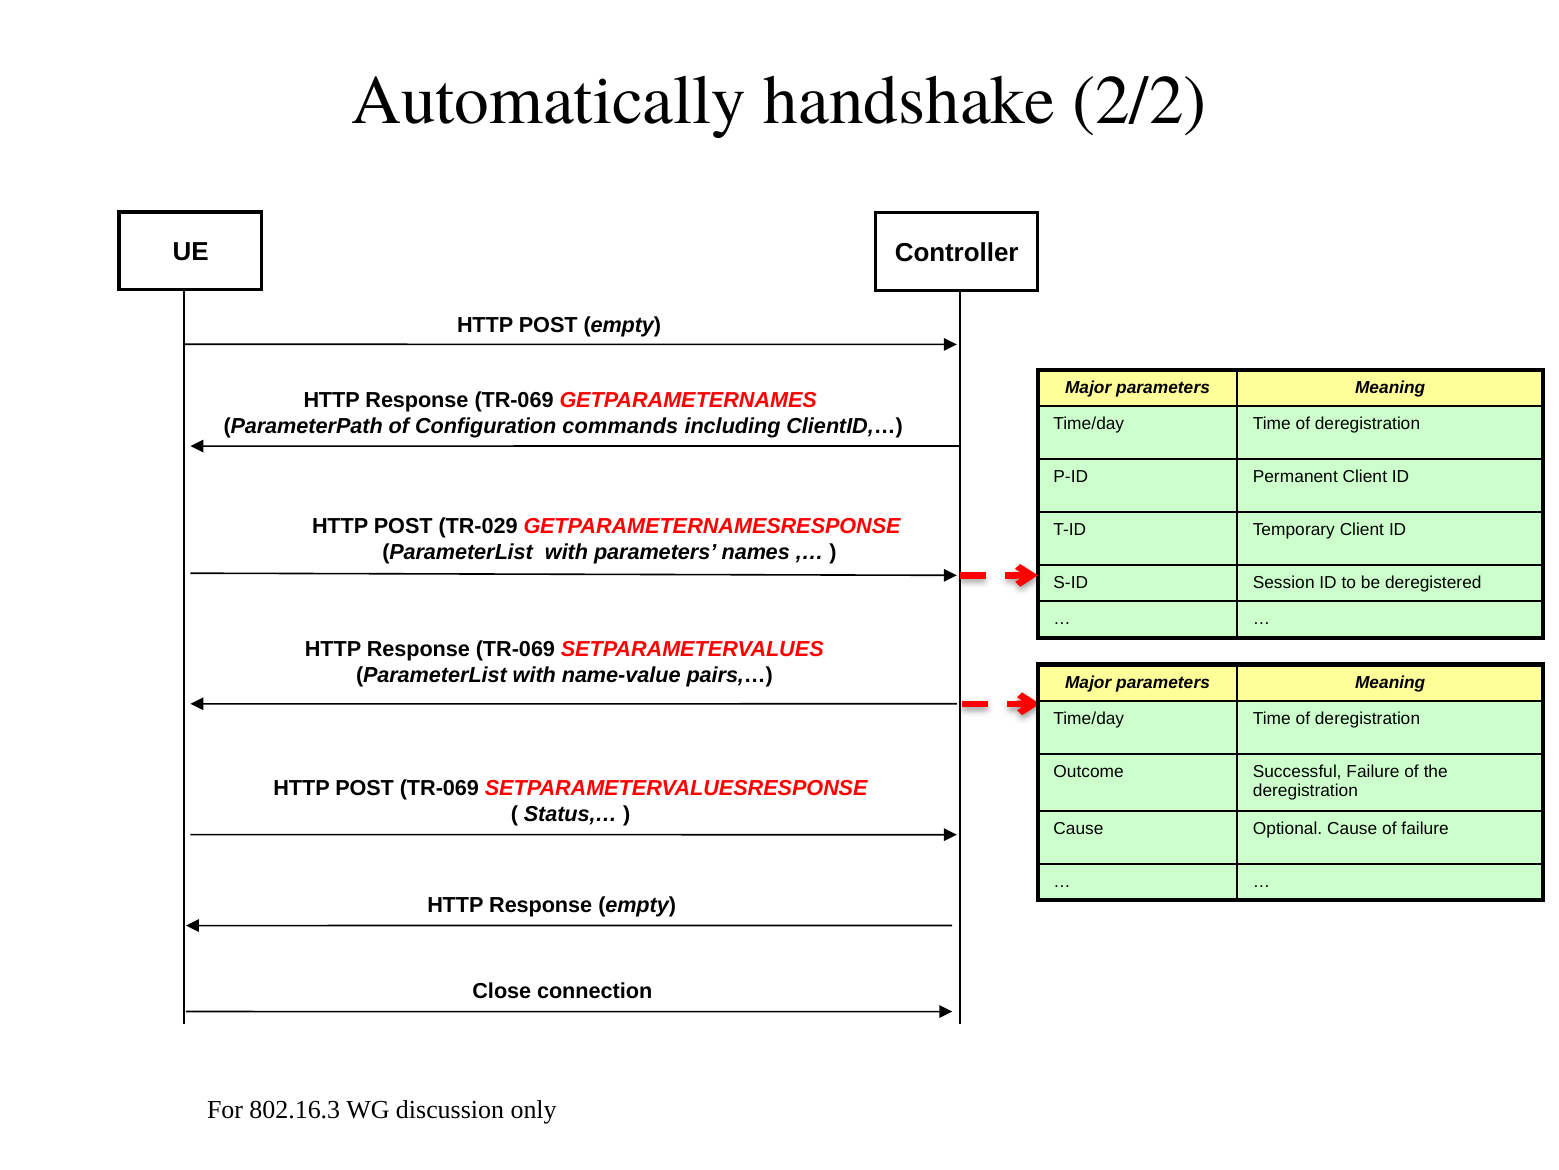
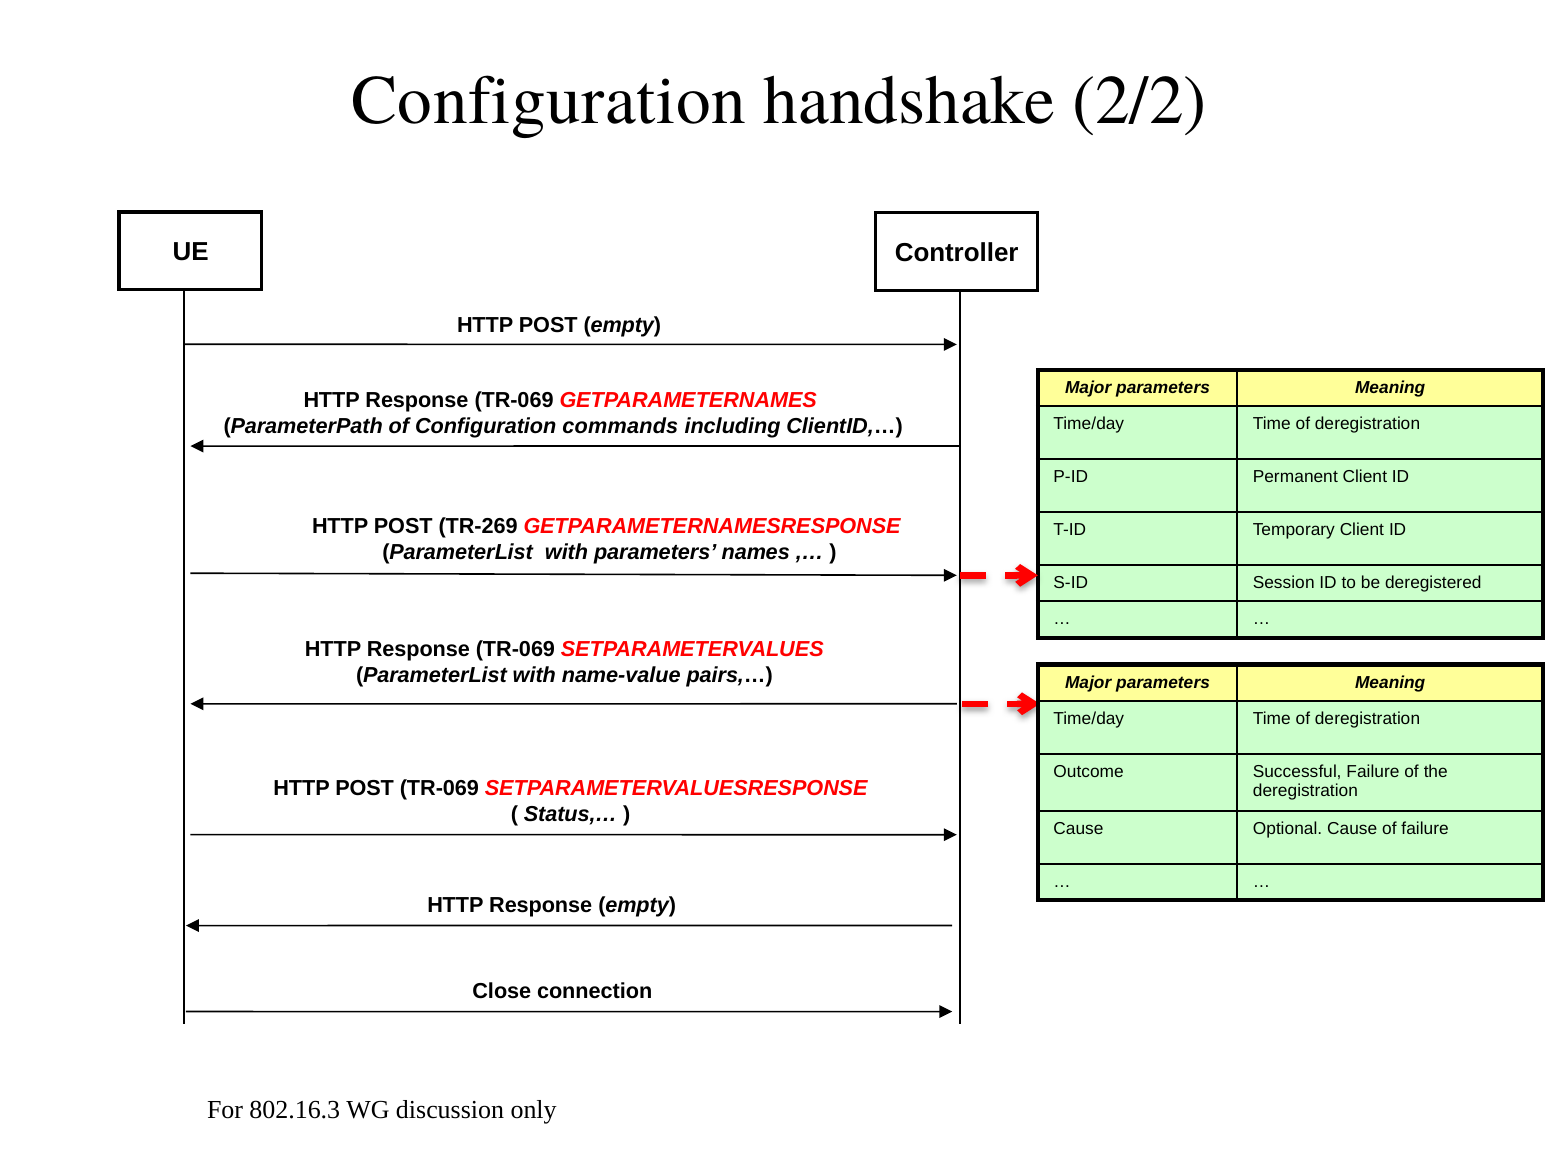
Automatically at (549, 101): Automatically -> Configuration
TR-029: TR-029 -> TR-269
